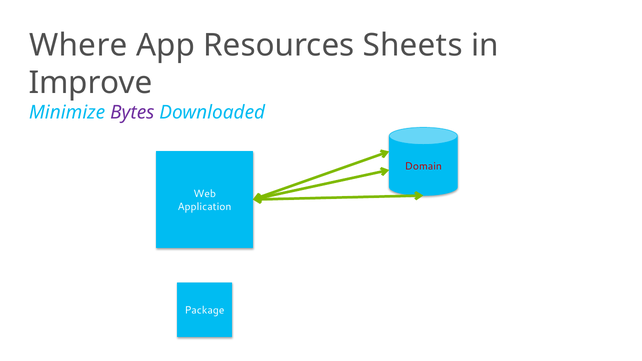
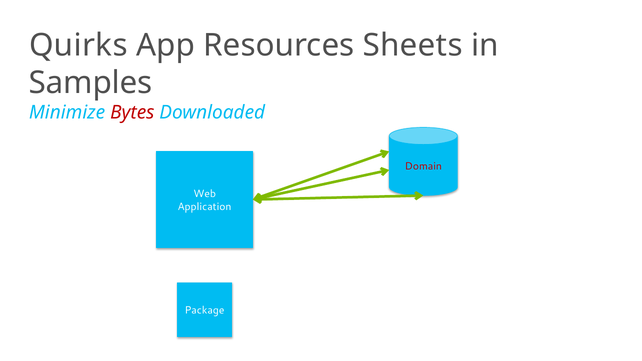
Where: Where -> Quirks
Improve: Improve -> Samples
Bytes colour: purple -> red
